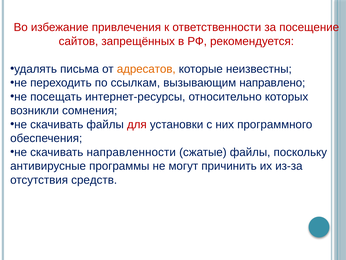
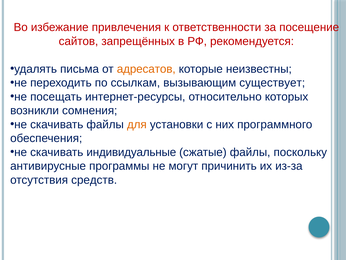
направлено: направлено -> существует
для colour: red -> orange
направленности: направленности -> индивидуальные
